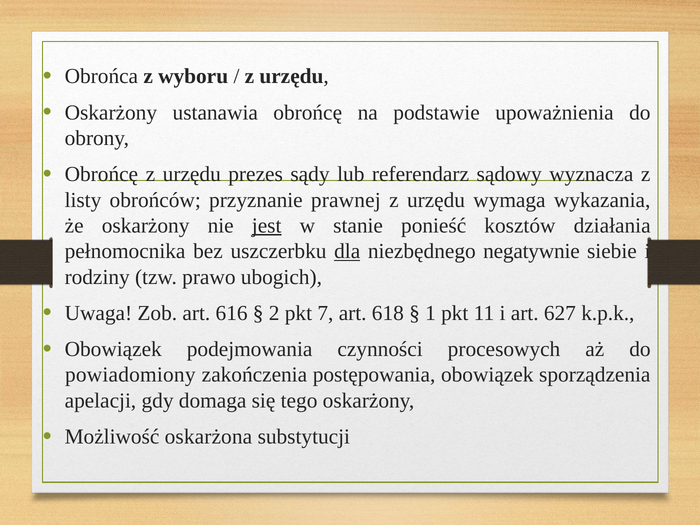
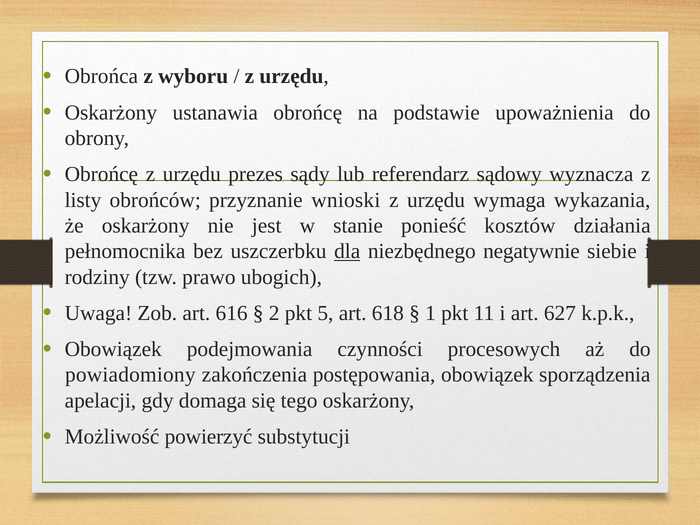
prawnej: prawnej -> wnioski
jest underline: present -> none
7: 7 -> 5
oskarżona: oskarżona -> powierzyć
